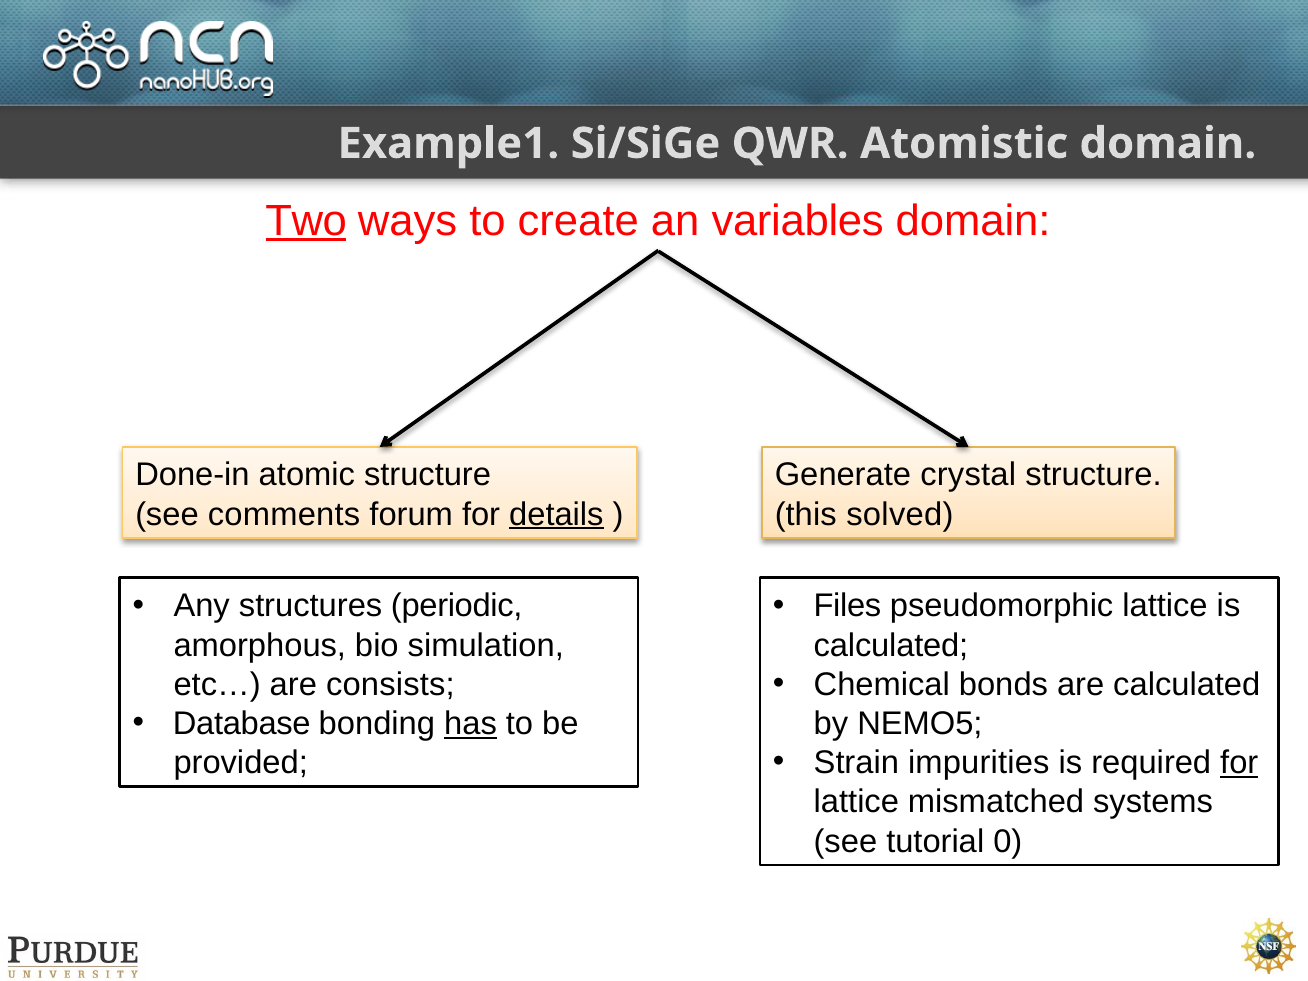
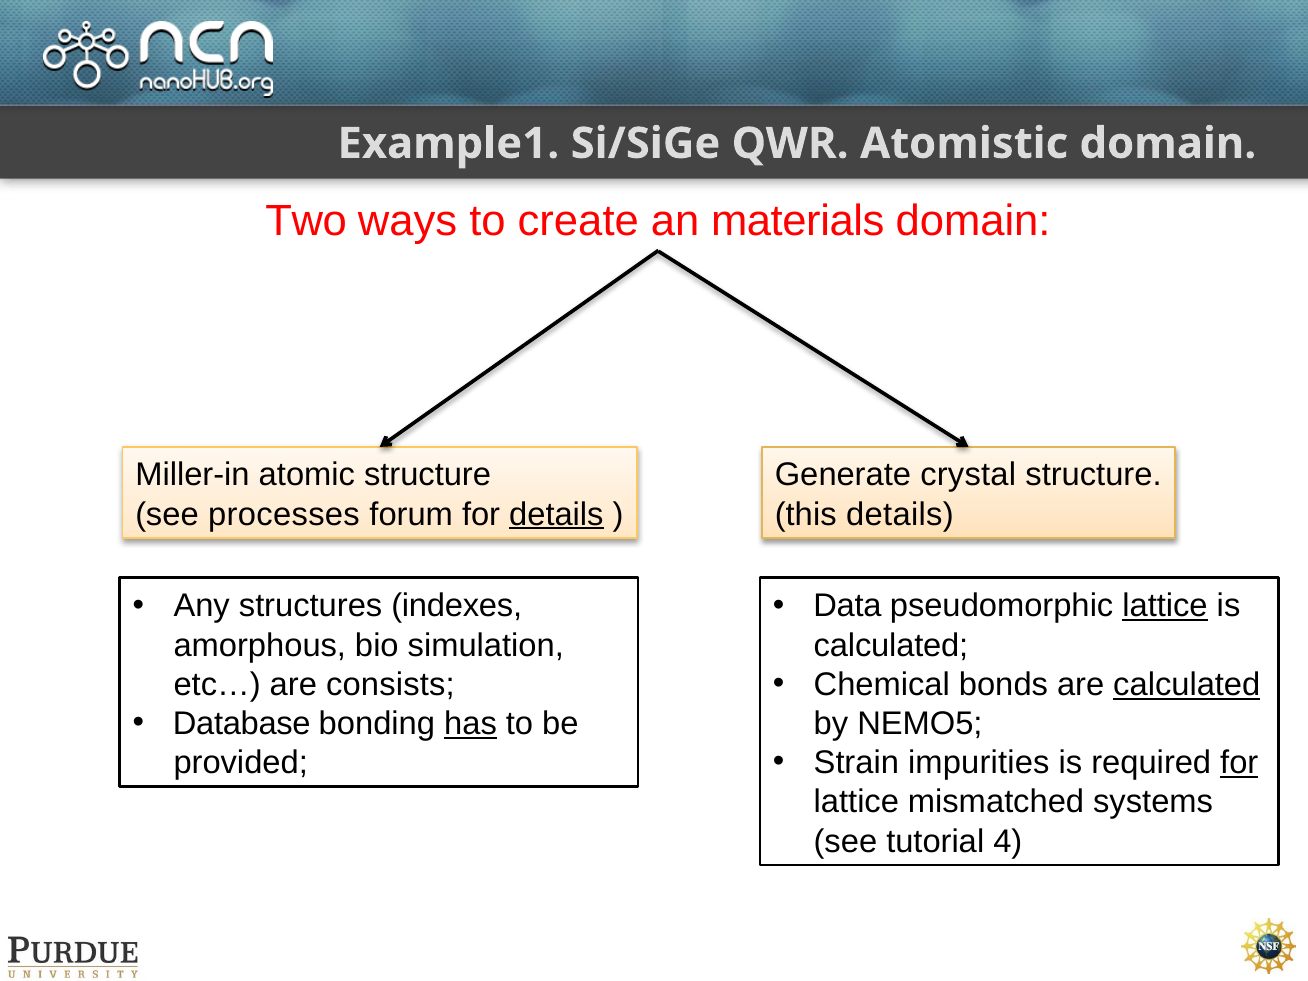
Two underline: present -> none
variables: variables -> materials
Done-in: Done-in -> Miller-in
comments: comments -> processes
this solved: solved -> details
periodic: periodic -> indexes
Files: Files -> Data
lattice at (1165, 606) underline: none -> present
calculated at (1187, 684) underline: none -> present
0: 0 -> 4
